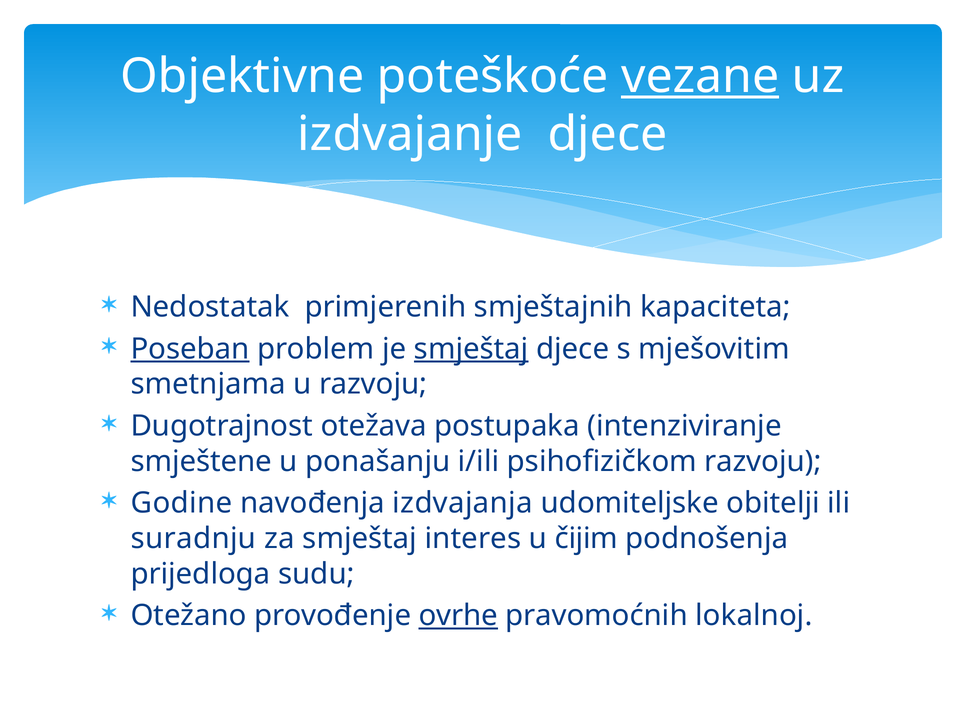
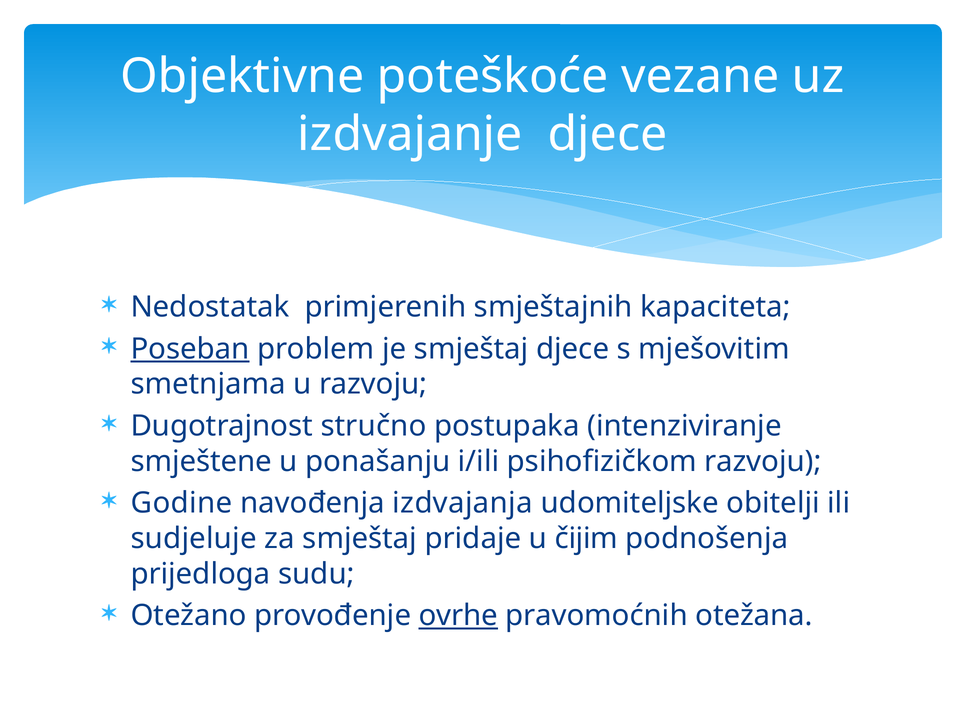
vezane underline: present -> none
smještaj at (471, 349) underline: present -> none
otežava: otežava -> stručno
suradnju: suradnju -> sudjeluje
interes: interes -> pridaje
lokalnoj: lokalnoj -> otežana
